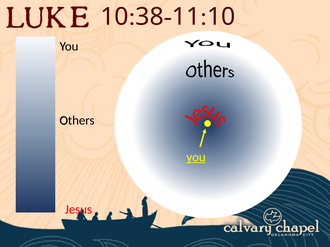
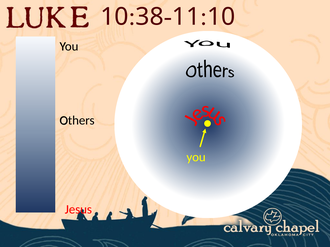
you at (196, 158) underline: present -> none
